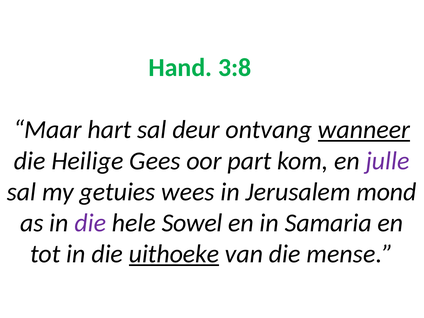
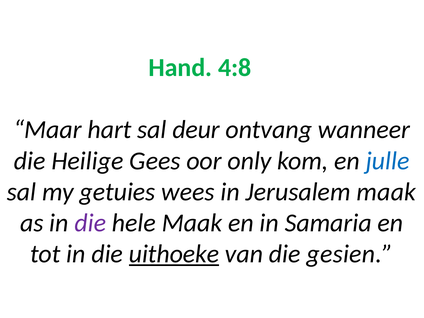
3:8: 3:8 -> 4:8
wanneer underline: present -> none
part: part -> only
julle colour: purple -> blue
Jerusalem mond: mond -> maak
hele Sowel: Sowel -> Maak
mense: mense -> gesien
